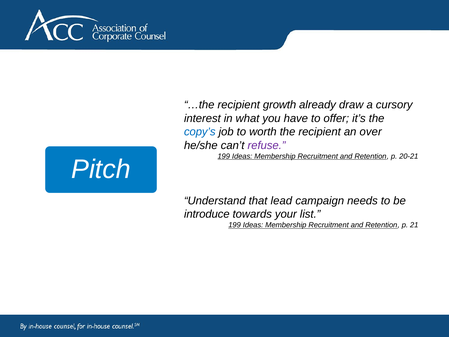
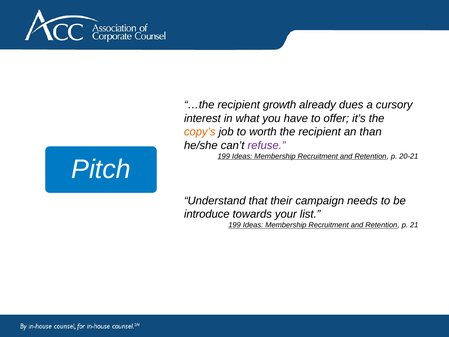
draw: draw -> dues
copy’s colour: blue -> orange
over: over -> than
lead: lead -> their
